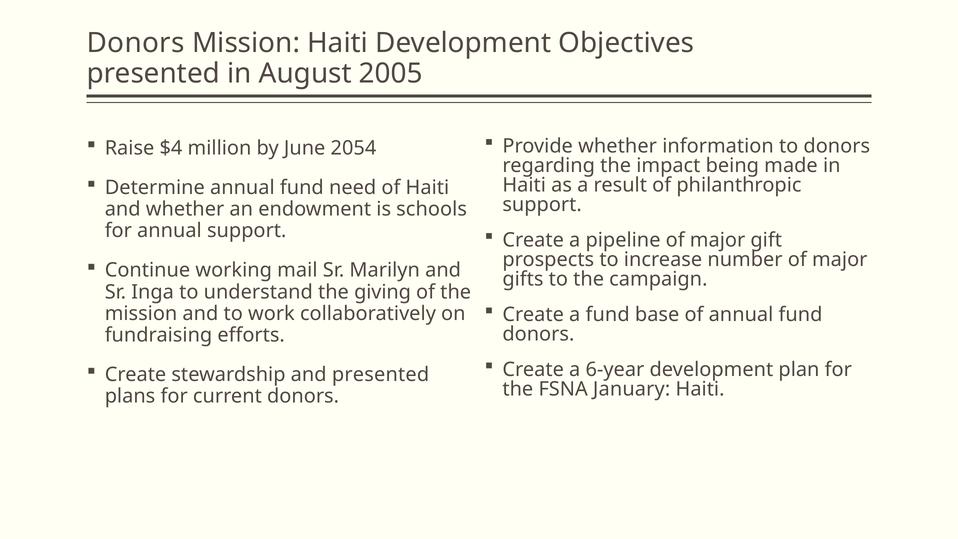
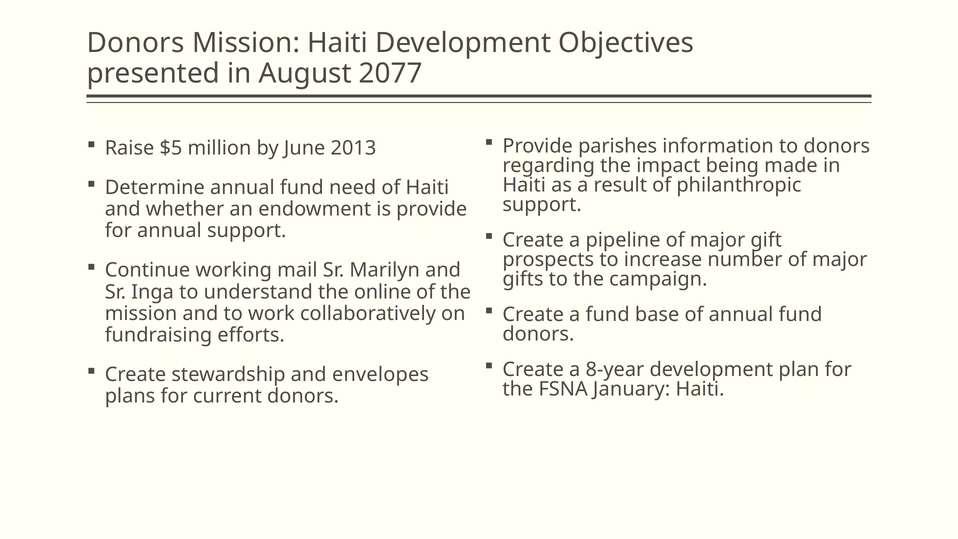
2005: 2005 -> 2077
Provide whether: whether -> parishes
$4: $4 -> $5
2054: 2054 -> 2013
is schools: schools -> provide
giving: giving -> online
6-year: 6-year -> 8-year
and presented: presented -> envelopes
